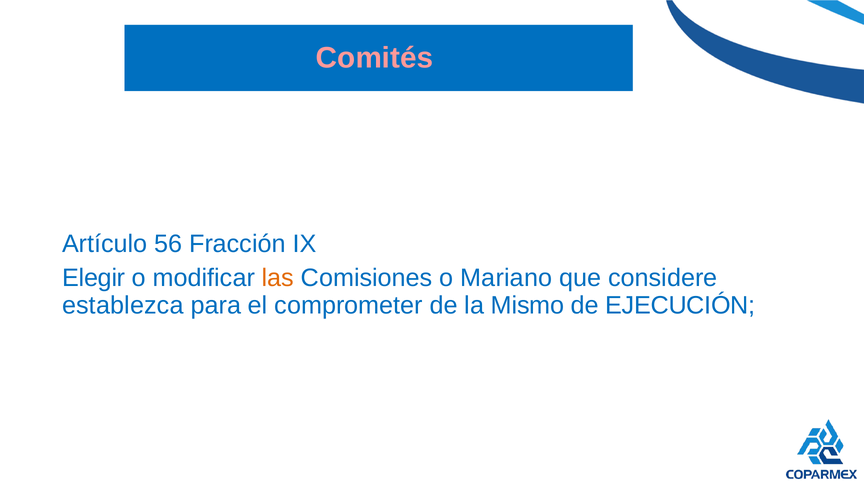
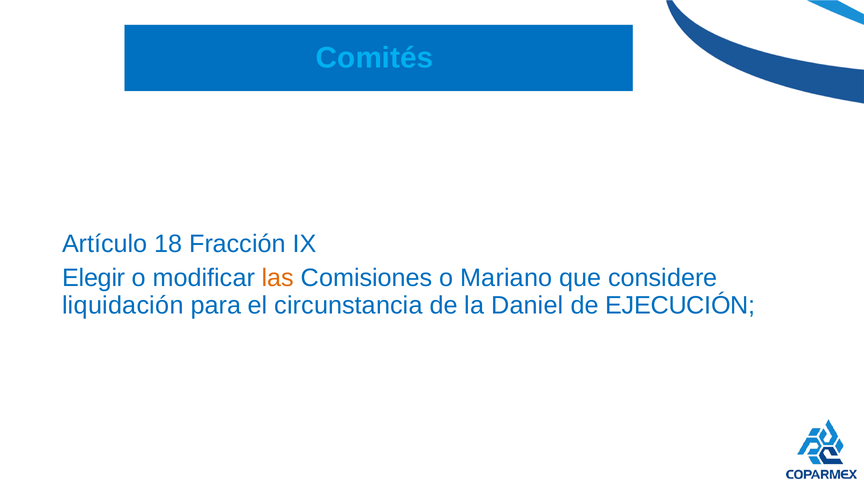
Comités colour: pink -> light blue
56: 56 -> 18
establezca: establezca -> liquidación
comprometer: comprometer -> circunstancia
Mismo: Mismo -> Daniel
